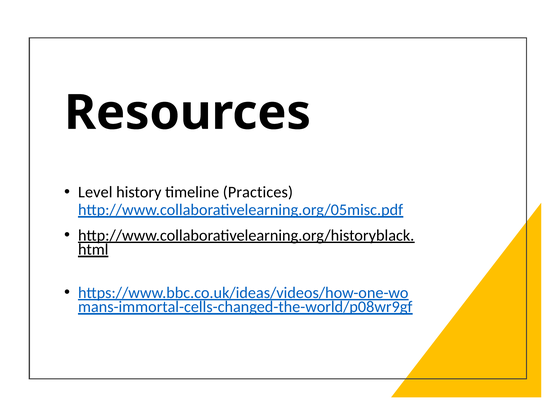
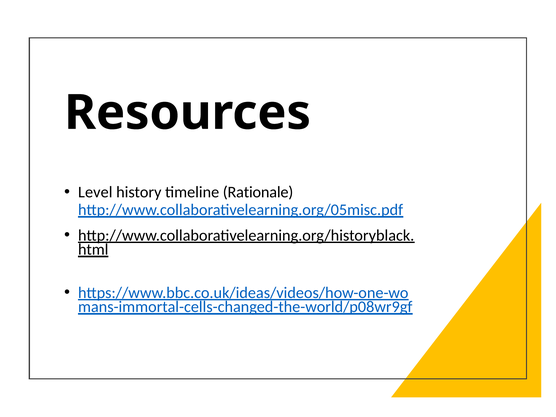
Practices: Practices -> Rationale
